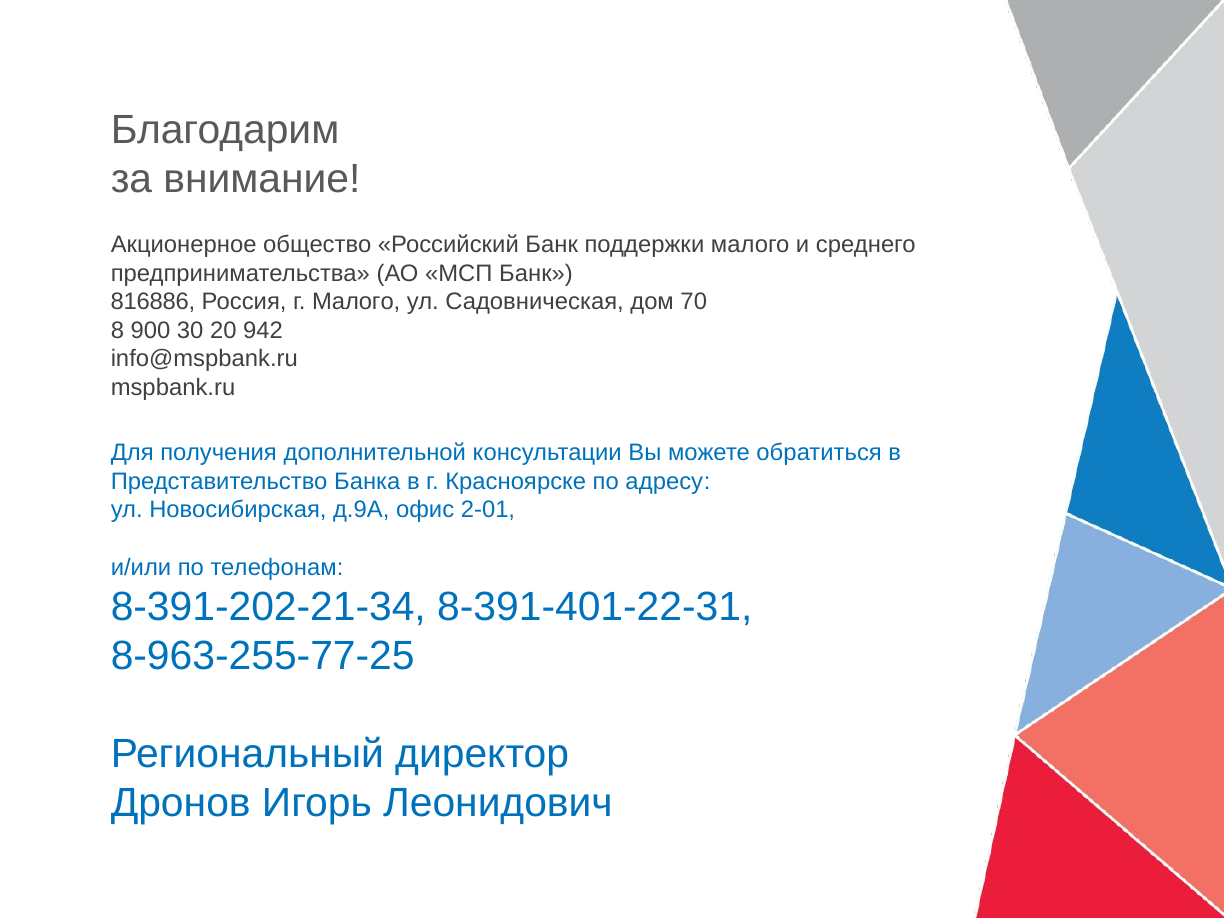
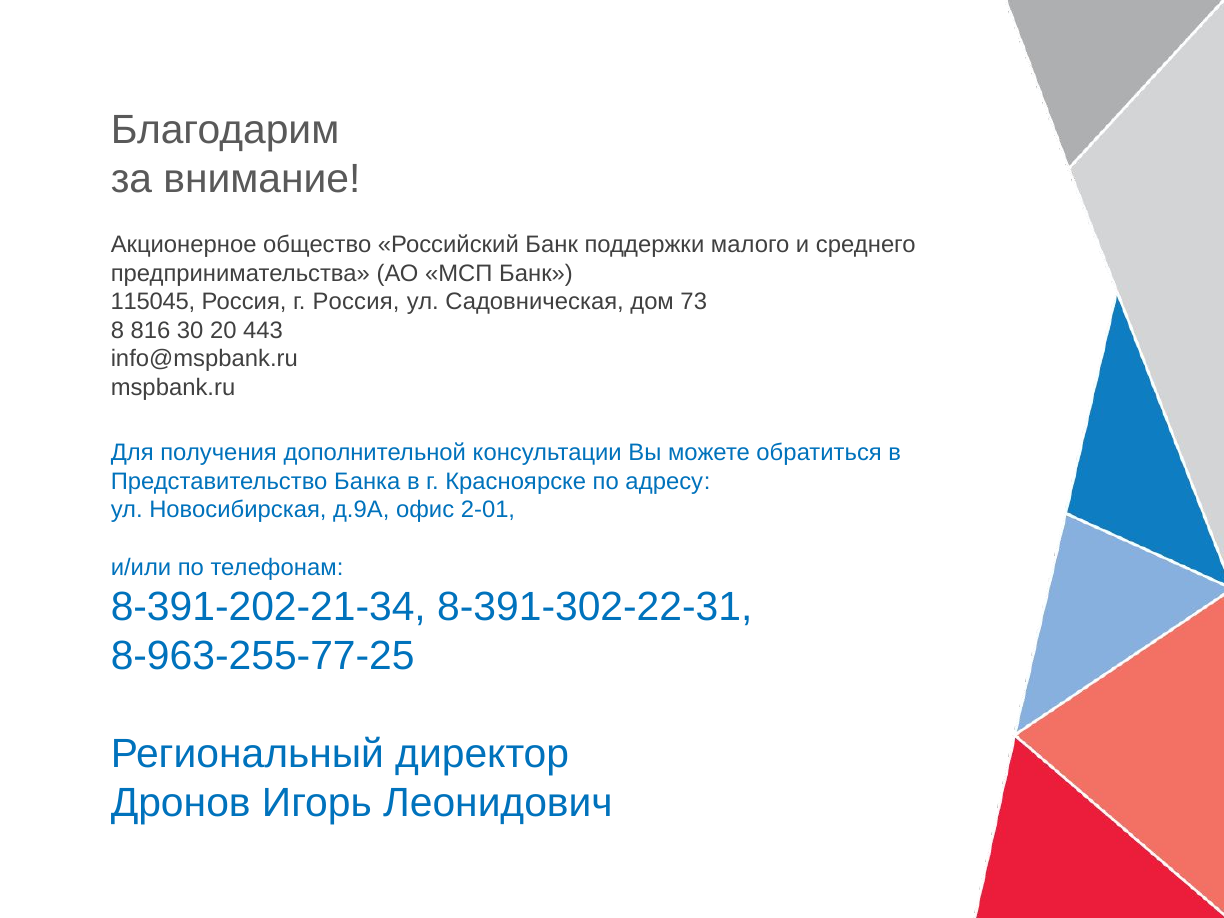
816886: 816886 -> 115045
г Малого: Малого -> Россия
70: 70 -> 73
900: 900 -> 816
942: 942 -> 443
8-391-401-22-31: 8-391-401-22-31 -> 8-391-302-22-31
